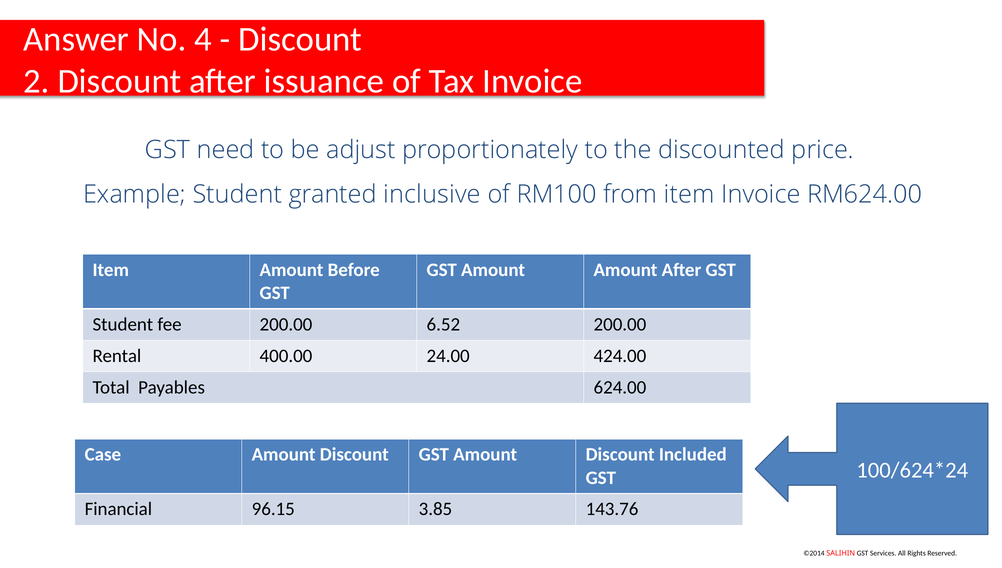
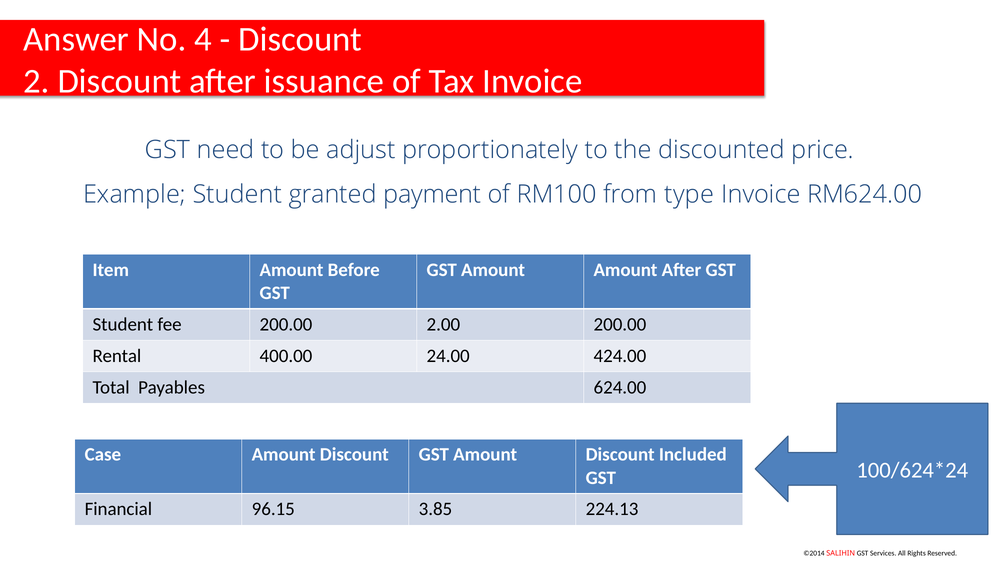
inclusive: inclusive -> payment
from item: item -> type
6.52: 6.52 -> 2.00
143.76: 143.76 -> 224.13
